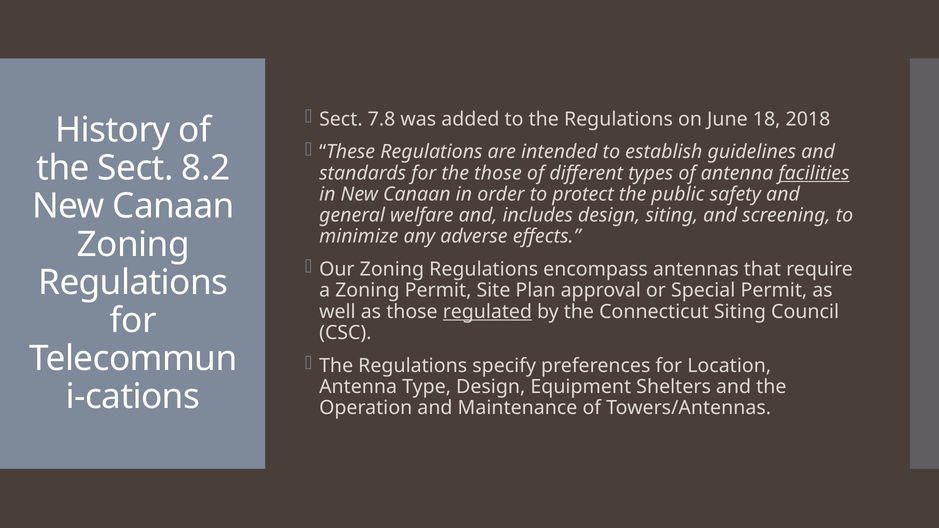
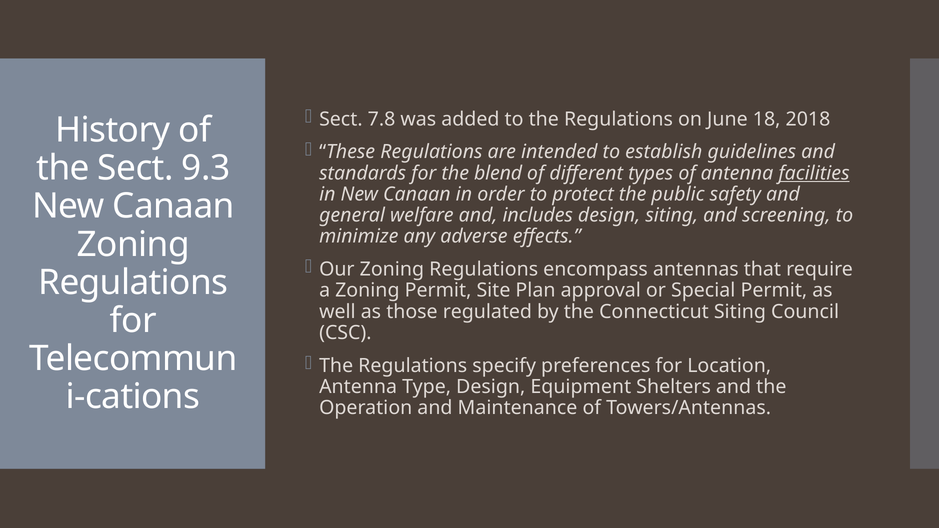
8.2: 8.2 -> 9.3
the those: those -> blend
regulated underline: present -> none
